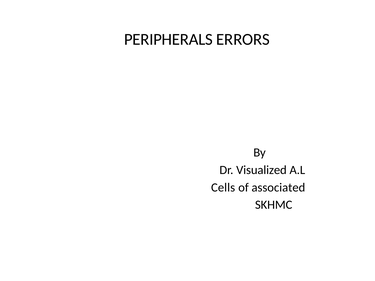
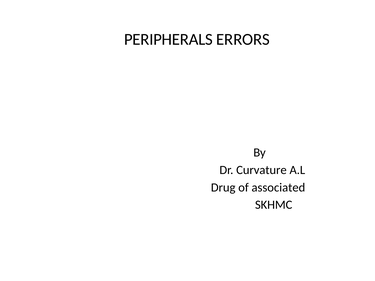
Visualized: Visualized -> Curvature
Cells: Cells -> Drug
